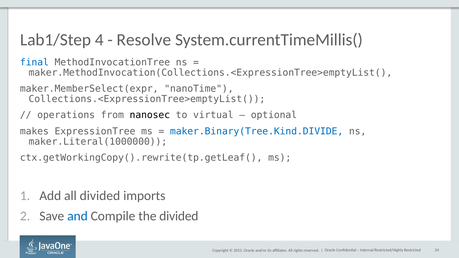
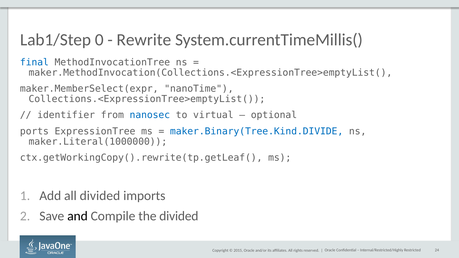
4: 4 -> 0
Resolve: Resolve -> Rewrite
operations: operations -> identifier
nanosec colour: black -> blue
makes: makes -> ports
and colour: blue -> black
